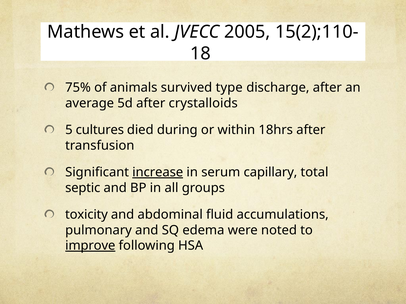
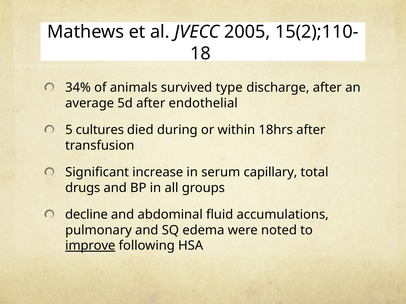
75%: 75% -> 34%
crystalloids: crystalloids -> endothelial
increase underline: present -> none
septic: septic -> drugs
toxicity: toxicity -> decline
